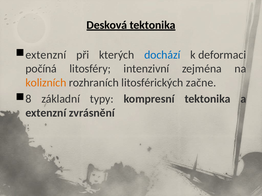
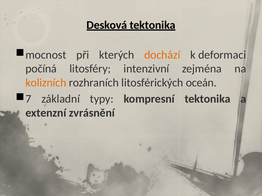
extenzní at (46, 55): extenzní -> mocnost
dochází colour: blue -> orange
začne: začne -> oceán
8: 8 -> 7
